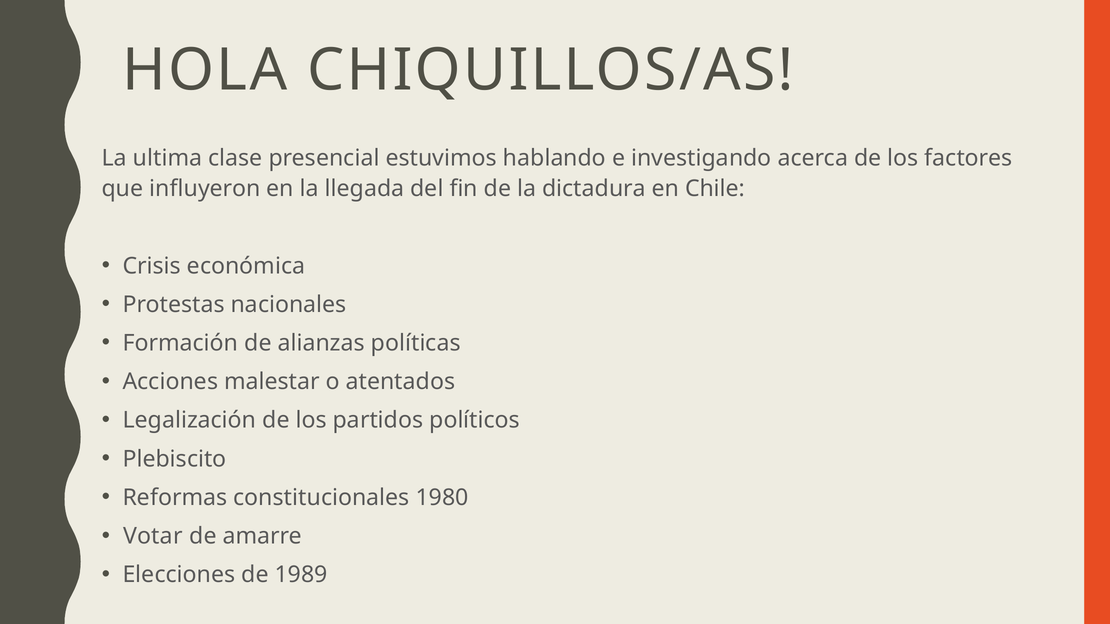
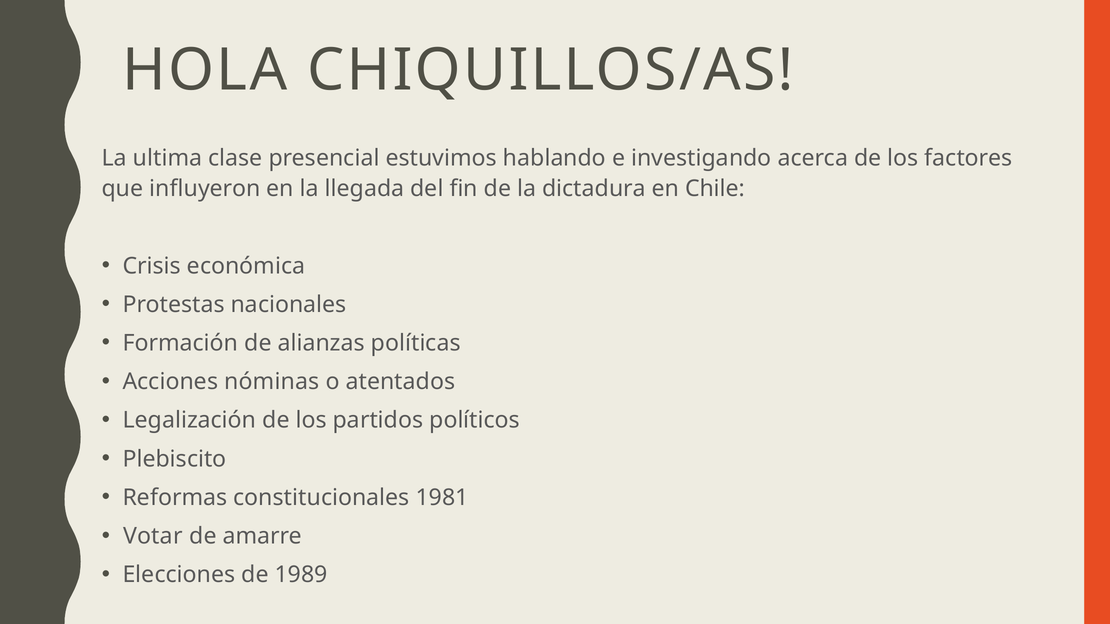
malestar: malestar -> nóminas
1980: 1980 -> 1981
